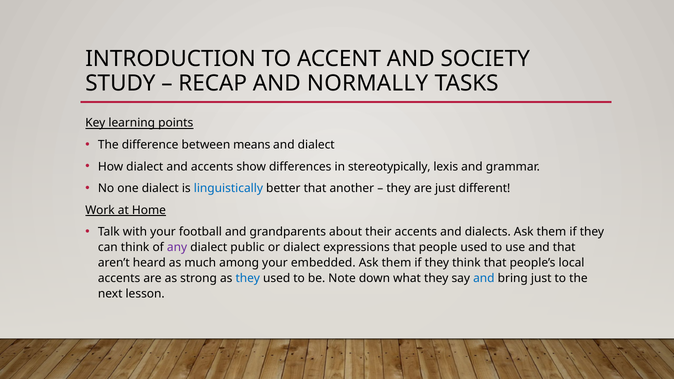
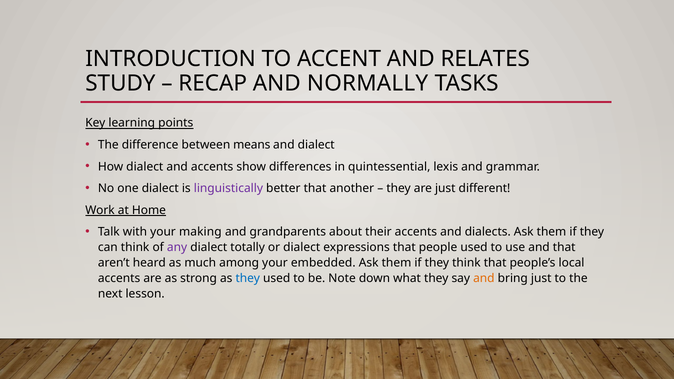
SOCIETY: SOCIETY -> RELATES
stereotypically: stereotypically -> quintessential
linguistically colour: blue -> purple
football: football -> making
public: public -> totally
and at (484, 278) colour: blue -> orange
